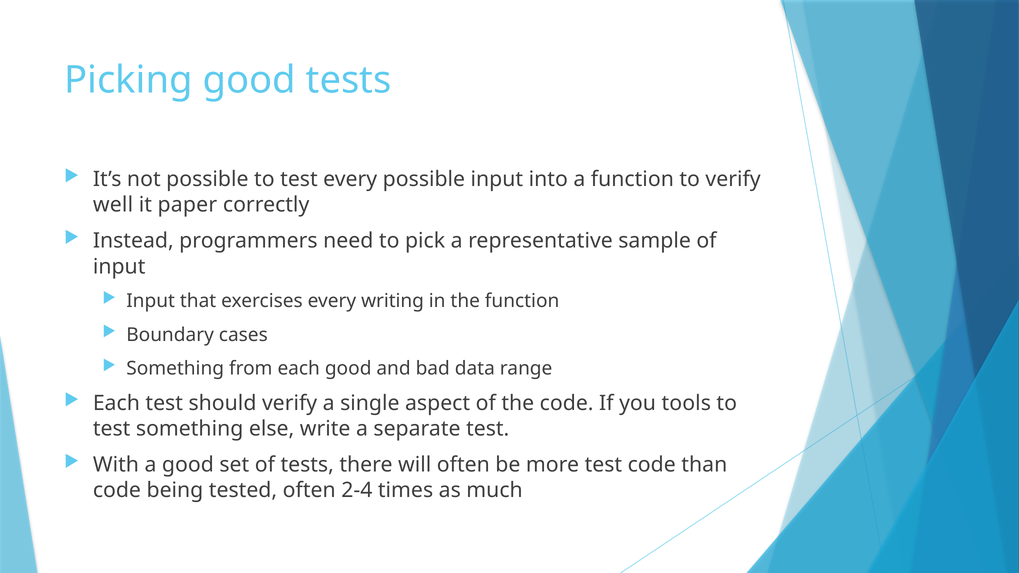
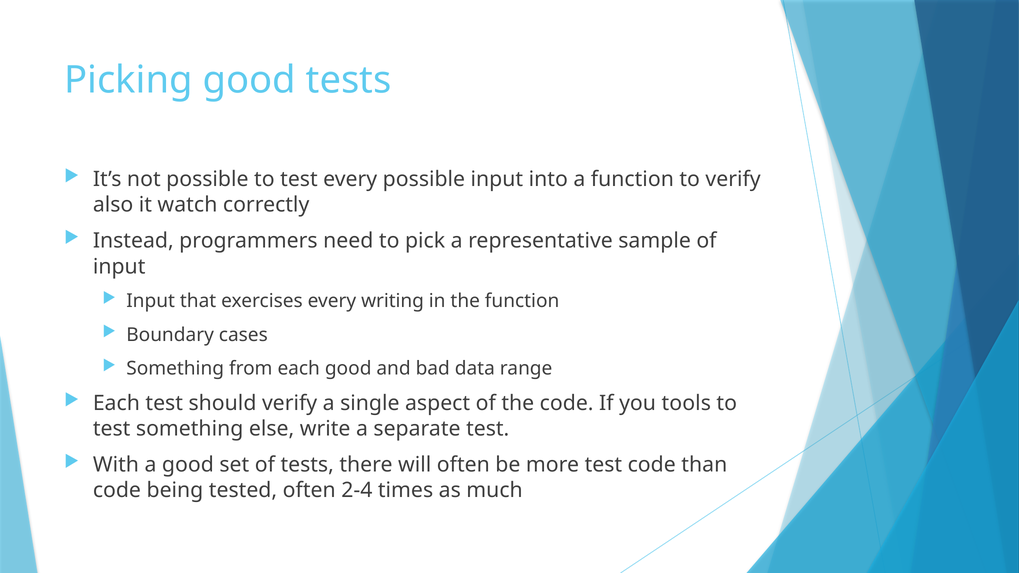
well: well -> also
paper: paper -> watch
